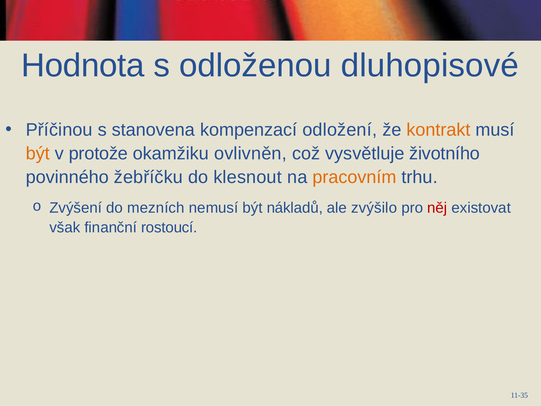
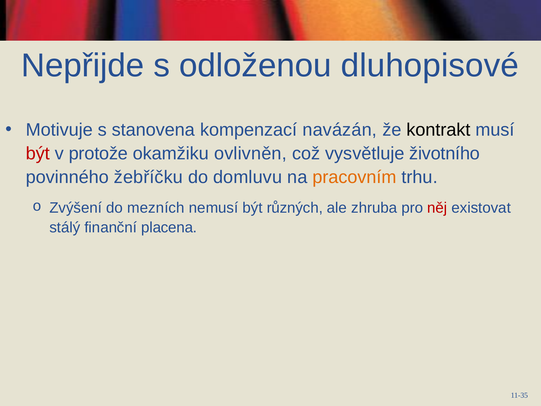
Hodnota: Hodnota -> Nepřijde
Příčinou: Příčinou -> Motivuje
odložení: odložení -> navázán
kontrakt colour: orange -> black
být at (38, 153) colour: orange -> red
klesnout: klesnout -> domluvu
nákladů: nákladů -> různých
zvýšilo: zvýšilo -> zhruba
však: však -> stálý
rostoucí: rostoucí -> placena
